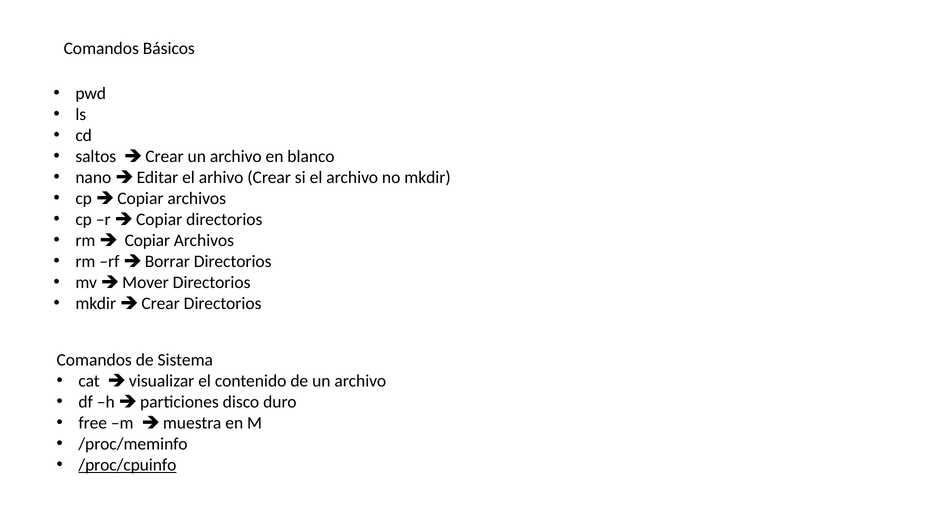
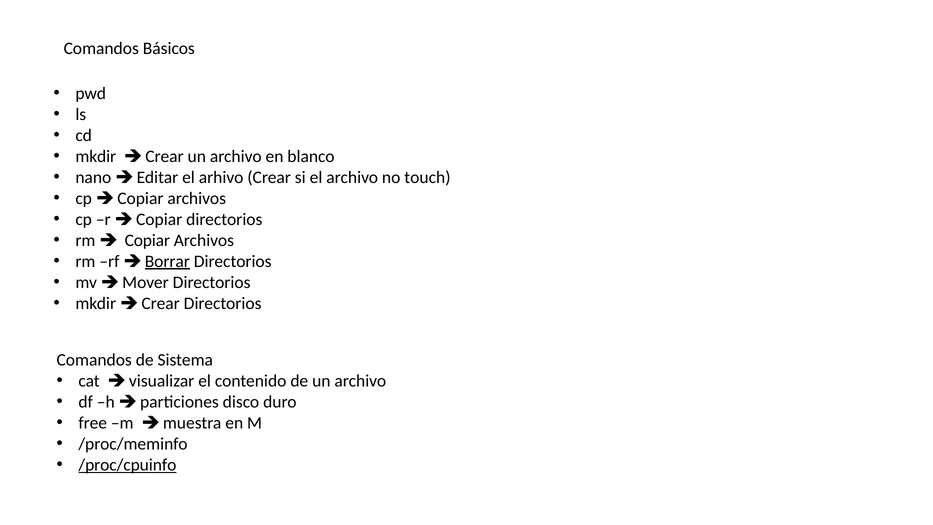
saltos at (96, 156): saltos -> mkdir
no mkdir: mkdir -> touch
Borrar underline: none -> present
